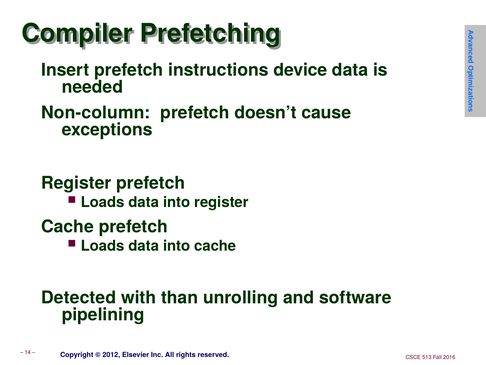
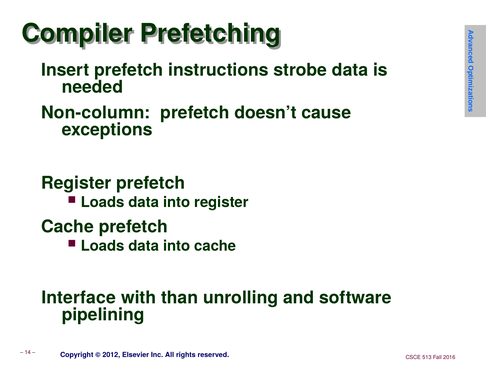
device: device -> strobe
Detected: Detected -> Interface
